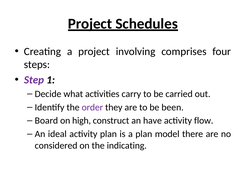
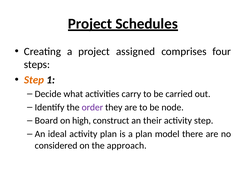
involving: involving -> assigned
Step at (34, 80) colour: purple -> orange
been: been -> node
have: have -> their
activity flow: flow -> step
indicating: indicating -> approach
